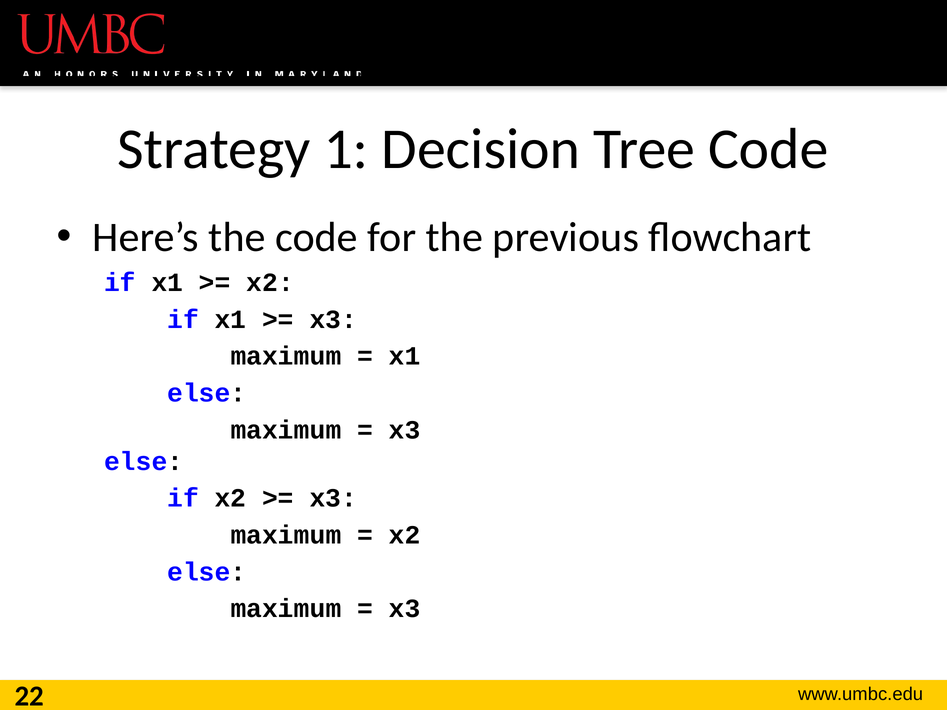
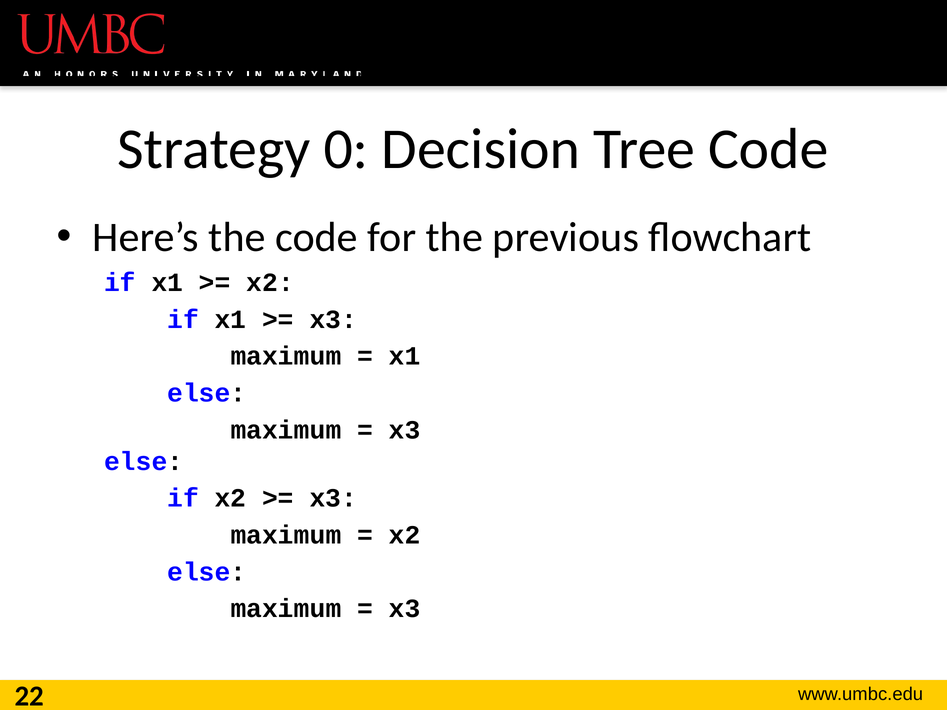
1: 1 -> 0
